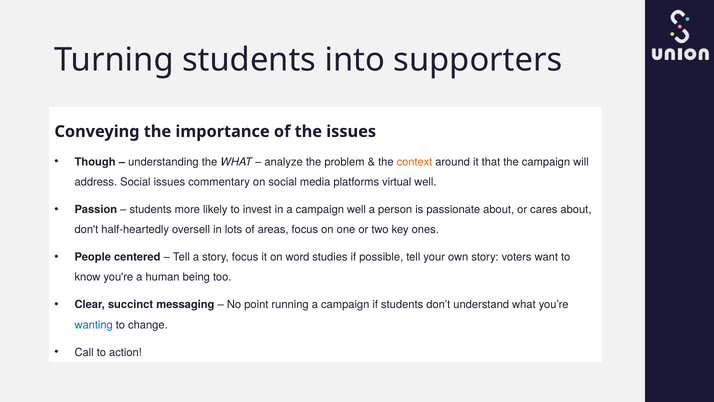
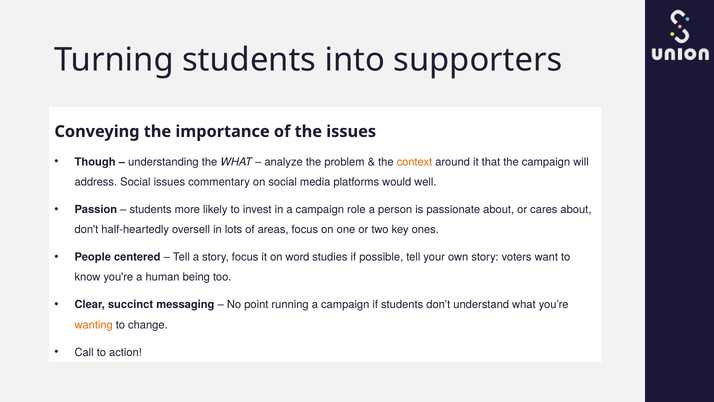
virtual: virtual -> would
campaign well: well -> role
wanting colour: blue -> orange
